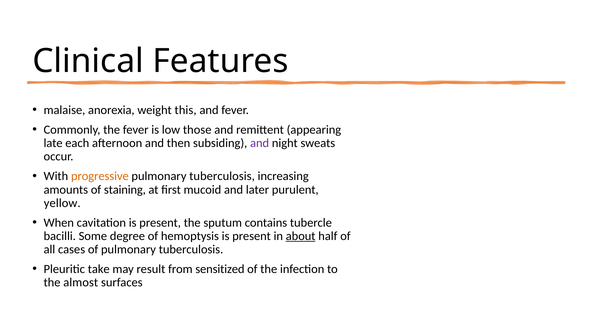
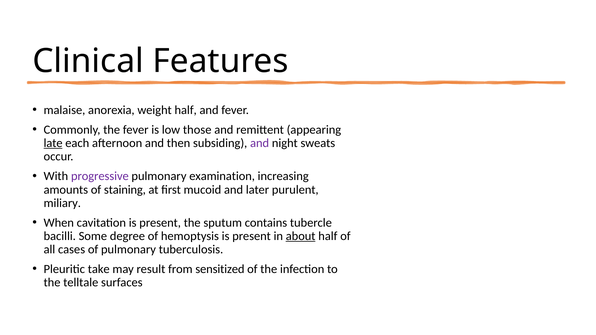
weight this: this -> half
late underline: none -> present
progressive colour: orange -> purple
tuberculosis at (222, 176): tuberculosis -> examination
yellow: yellow -> miliary
almost: almost -> telltale
